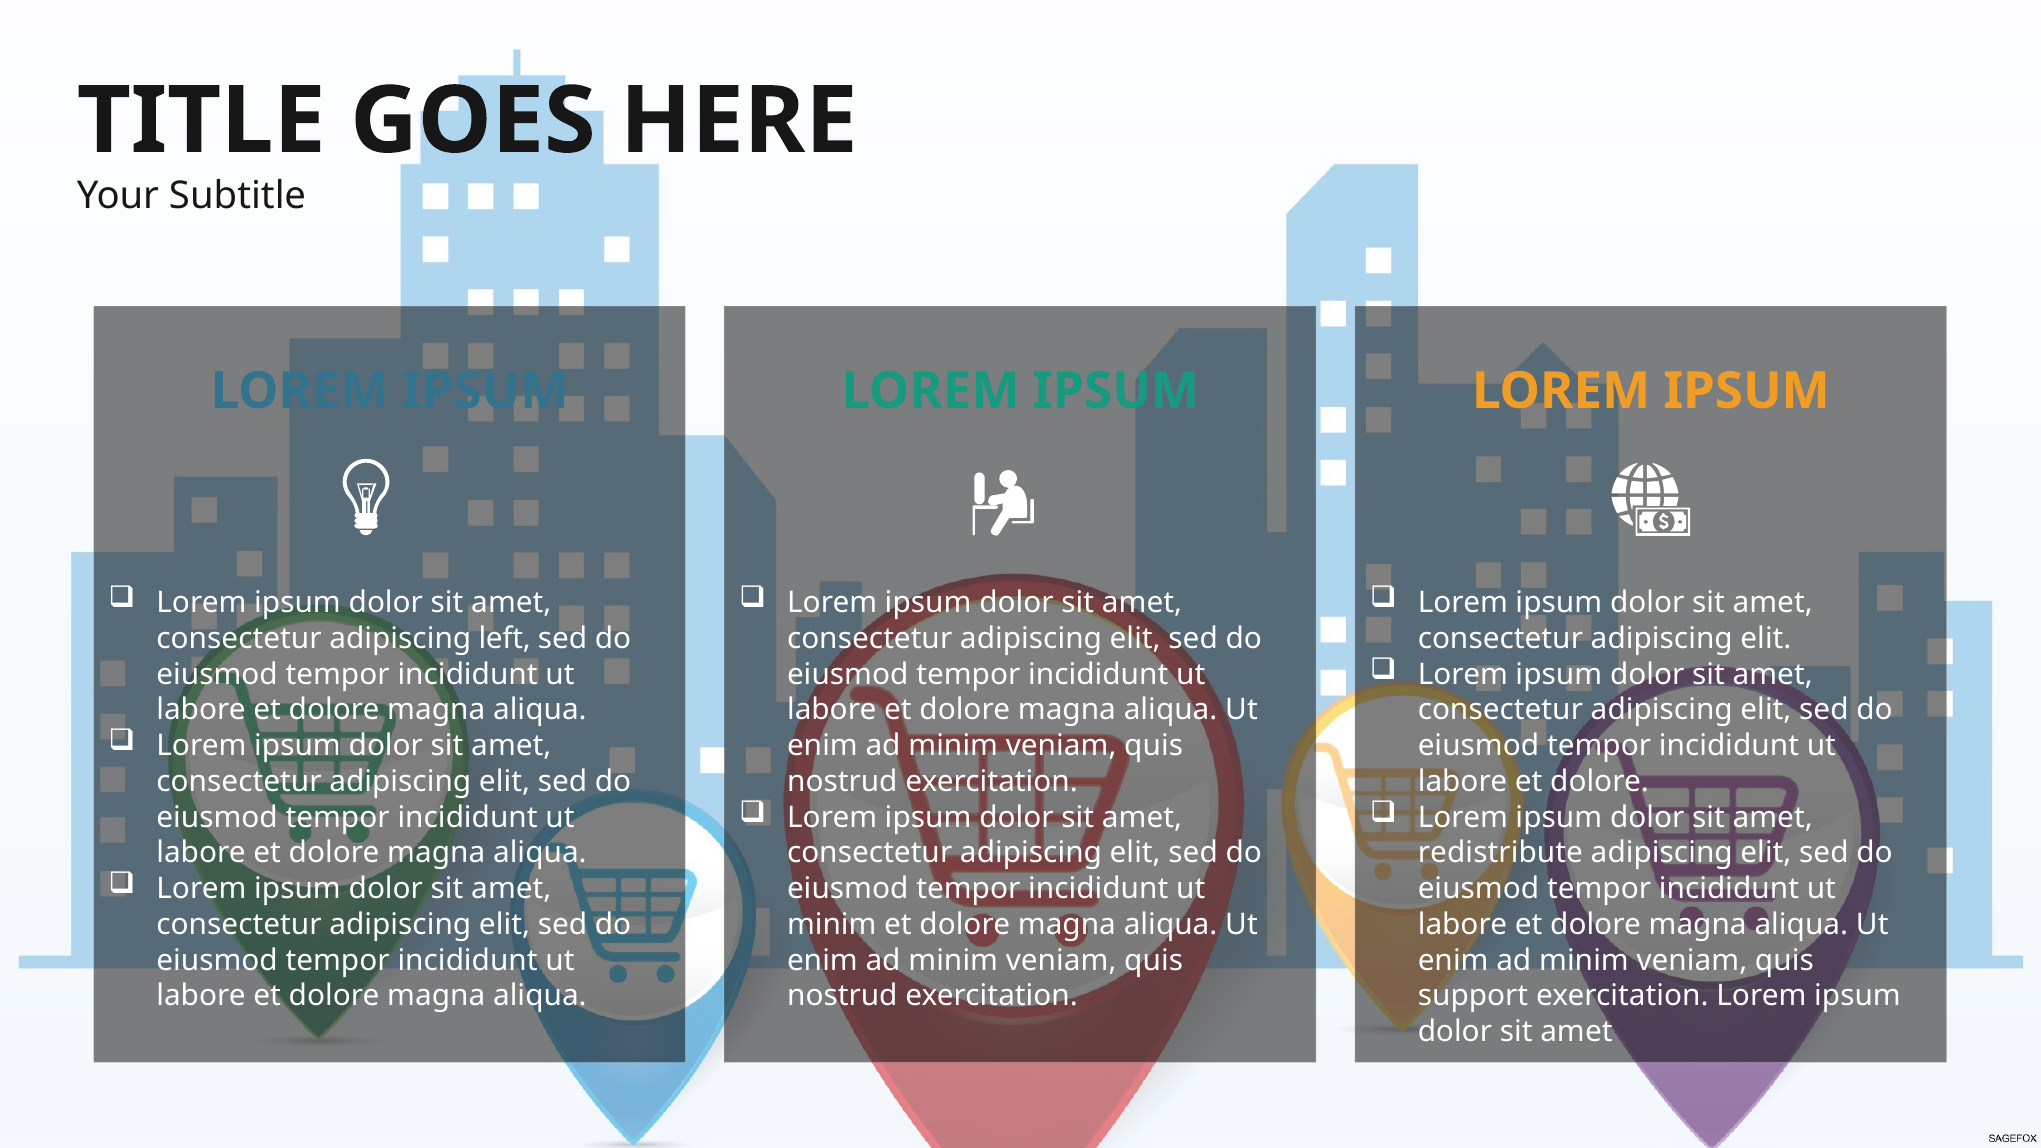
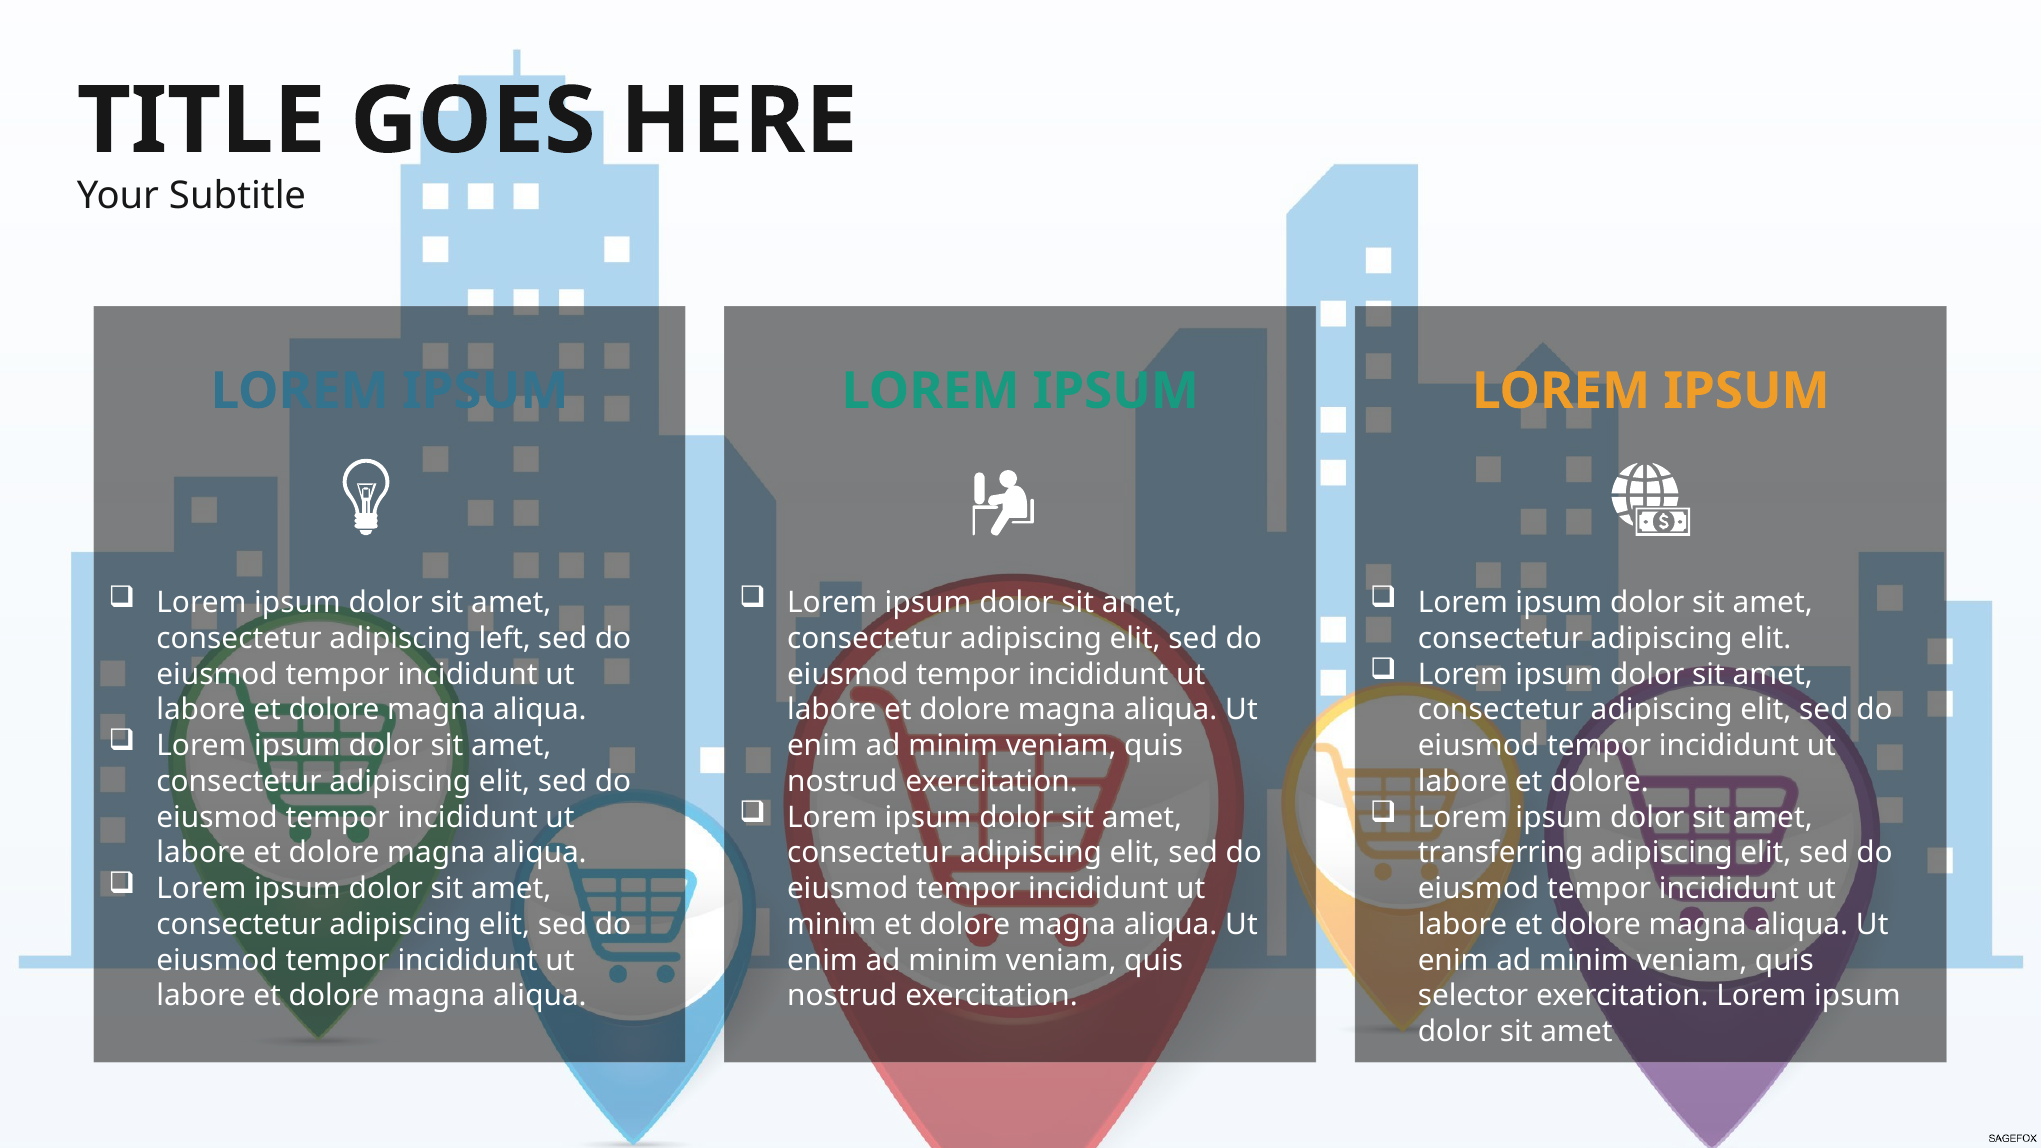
redistribute: redistribute -> transferring
support: support -> selector
